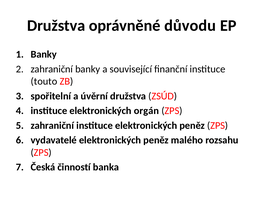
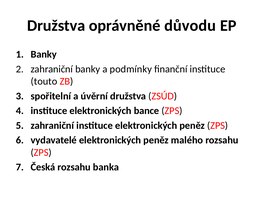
související: související -> podmínky
orgán: orgán -> bance
Česká činností: činností -> rozsahu
